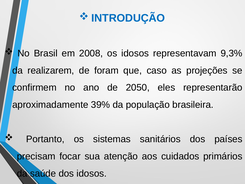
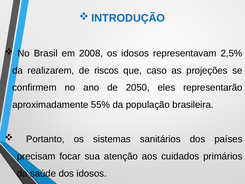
9,3%: 9,3% -> 2,5%
foram: foram -> riscos
39%: 39% -> 55%
